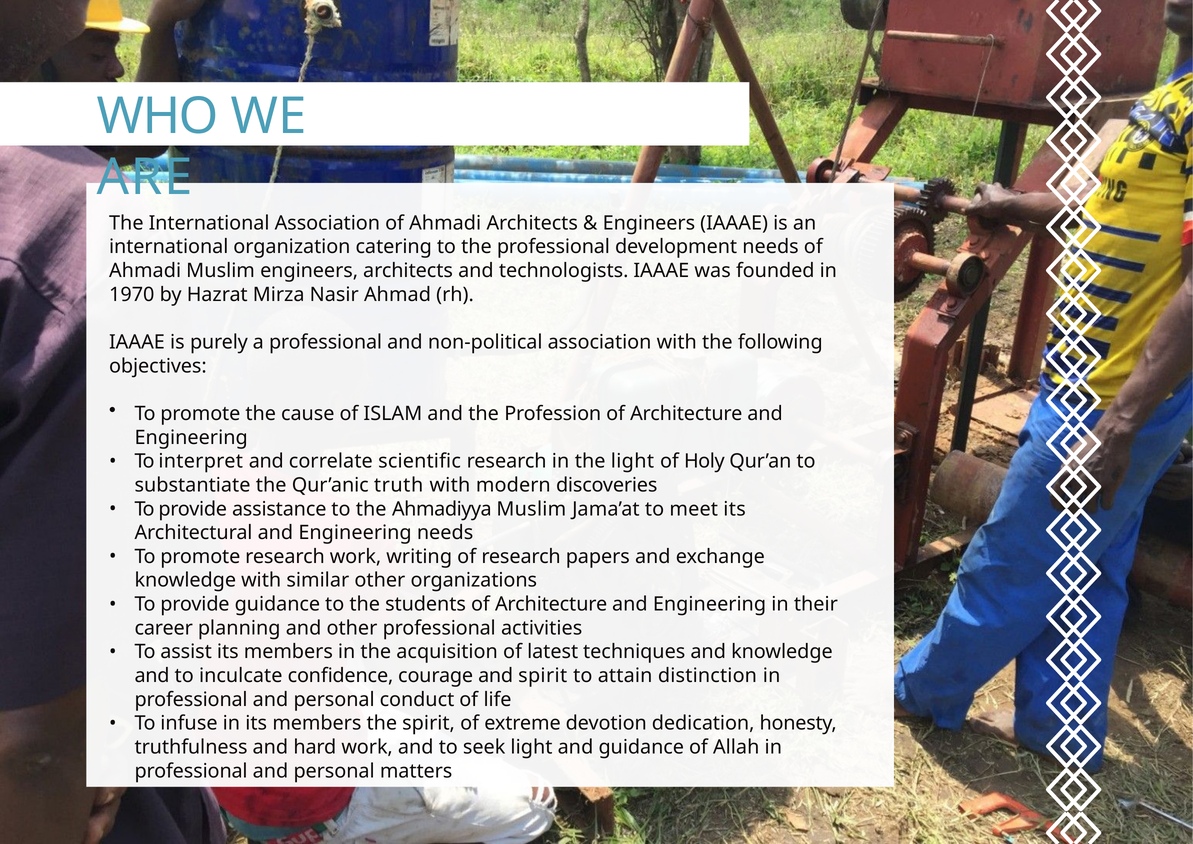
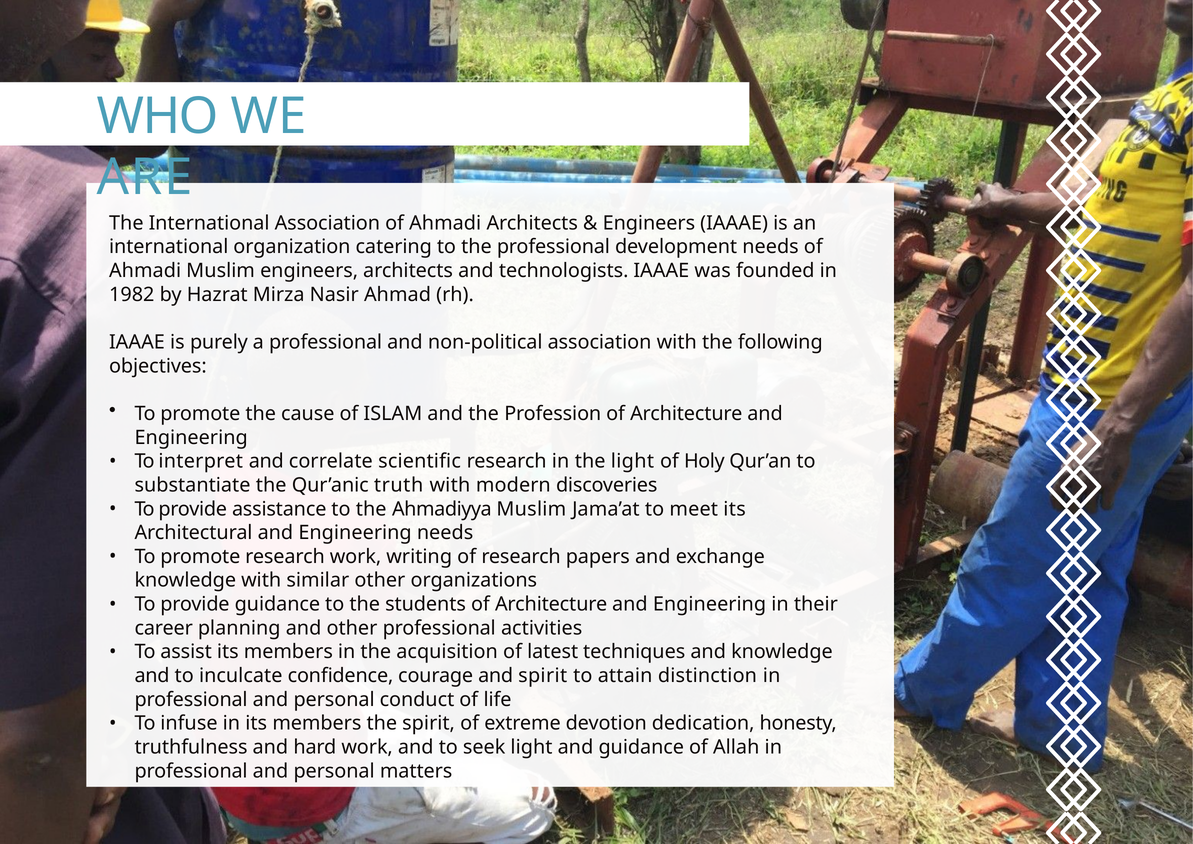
1970: 1970 -> 1982
